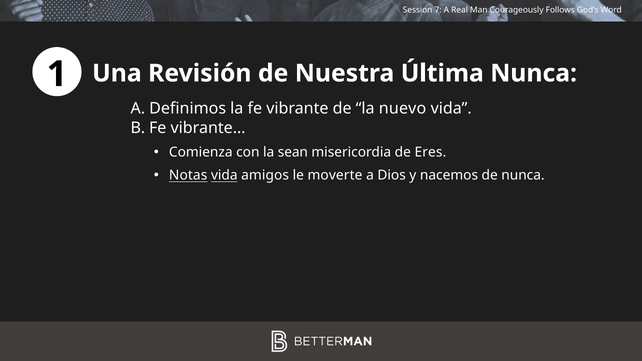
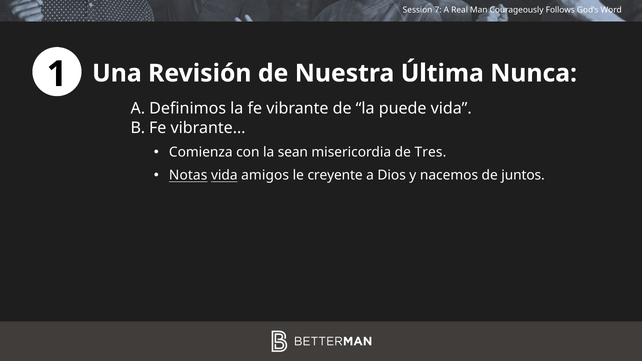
nuevo: nuevo -> puede
Eres: Eres -> Tres
moverte: moverte -> creyente
de nunca: nunca -> juntos
